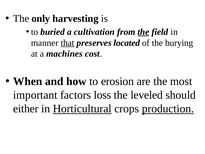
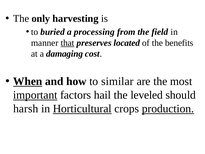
cultivation: cultivation -> processing
the at (143, 32) underline: present -> none
burying: burying -> benefits
machines: machines -> damaging
When underline: none -> present
erosion: erosion -> similar
important underline: none -> present
loss: loss -> hail
either: either -> harsh
